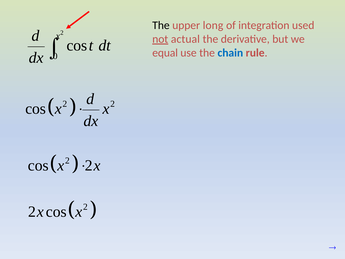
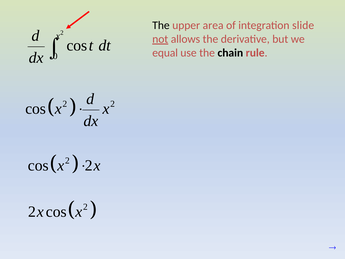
long: long -> area
used: used -> slide
actual: actual -> allows
chain colour: blue -> black
